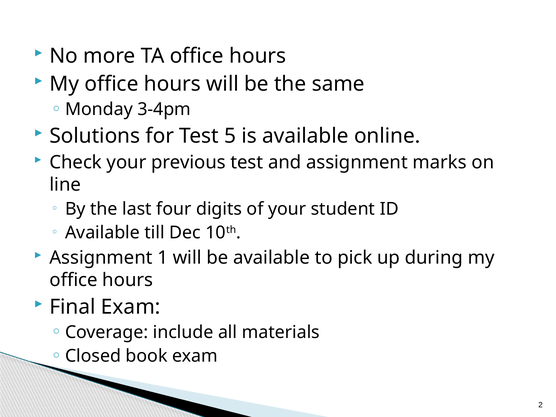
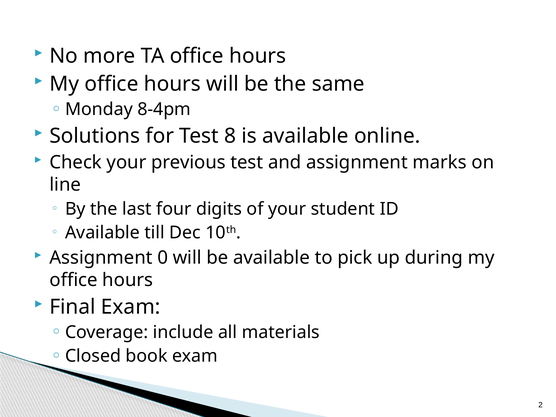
3-4pm: 3-4pm -> 8-4pm
5: 5 -> 8
1: 1 -> 0
